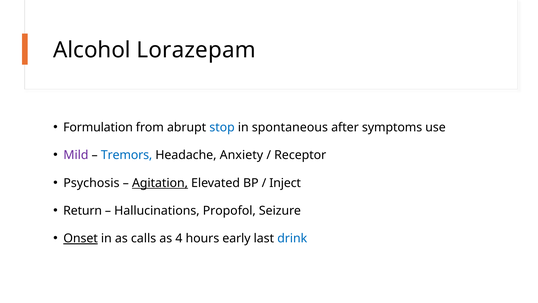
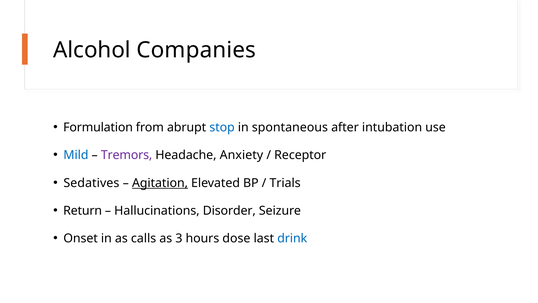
Lorazepam: Lorazepam -> Companies
symptoms: symptoms -> intubation
Mild colour: purple -> blue
Tremors colour: blue -> purple
Psychosis: Psychosis -> Sedatives
Inject: Inject -> Trials
Propofol: Propofol -> Disorder
Onset underline: present -> none
4: 4 -> 3
early: early -> dose
